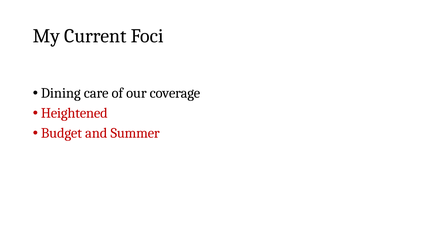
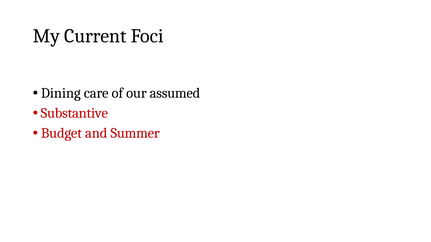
coverage: coverage -> assumed
Heightened: Heightened -> Substantive
